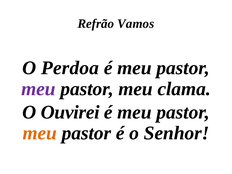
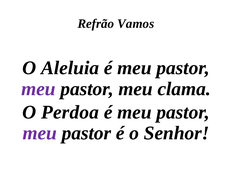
Perdoa: Perdoa -> Aleluia
Ouvirei: Ouvirei -> Perdoa
meu at (40, 133) colour: orange -> purple
